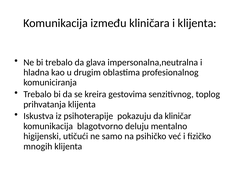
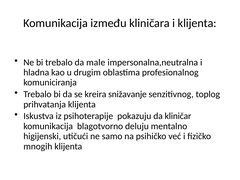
glava: glava -> male
gestovima: gestovima -> snižavanje
